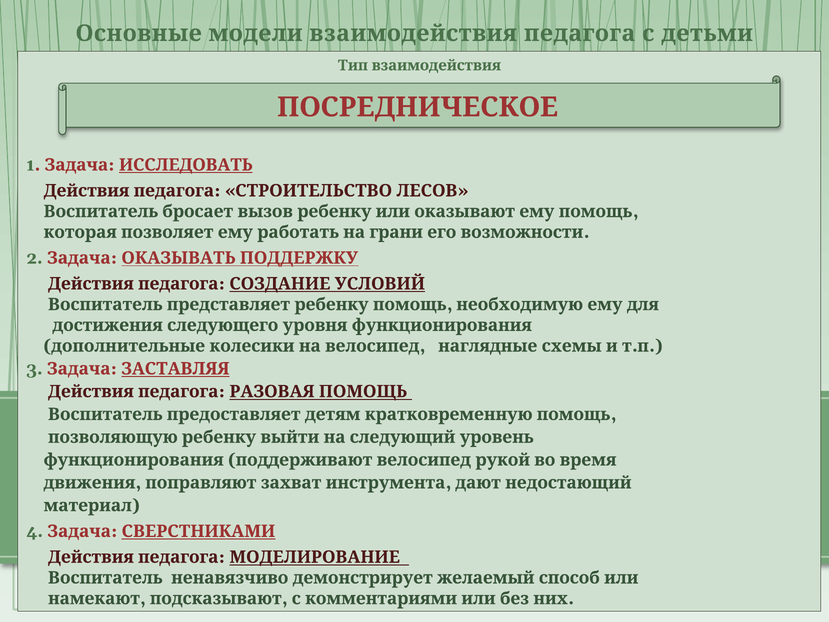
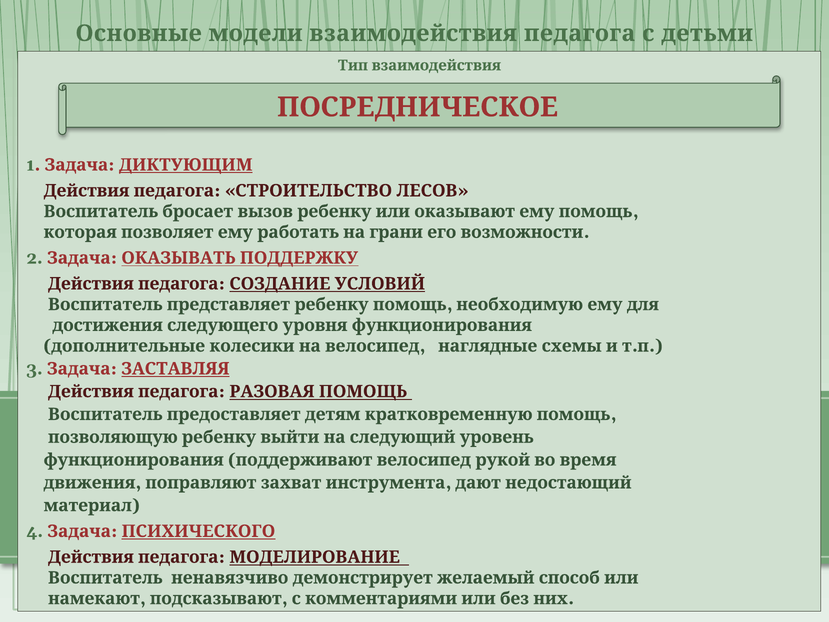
ИССЛЕДОВАТЬ: ИССЛЕДОВАТЬ -> ДИКТУЮЩИМ
СВЕРСТНИКАМИ: СВЕРСТНИКАМИ -> ПСИХИЧЕСКОГО
